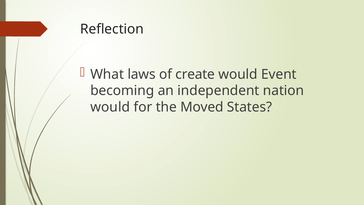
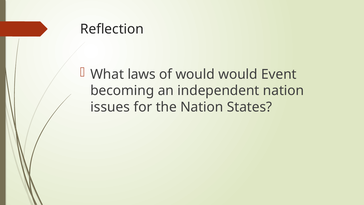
of create: create -> would
would at (110, 107): would -> issues
the Moved: Moved -> Nation
